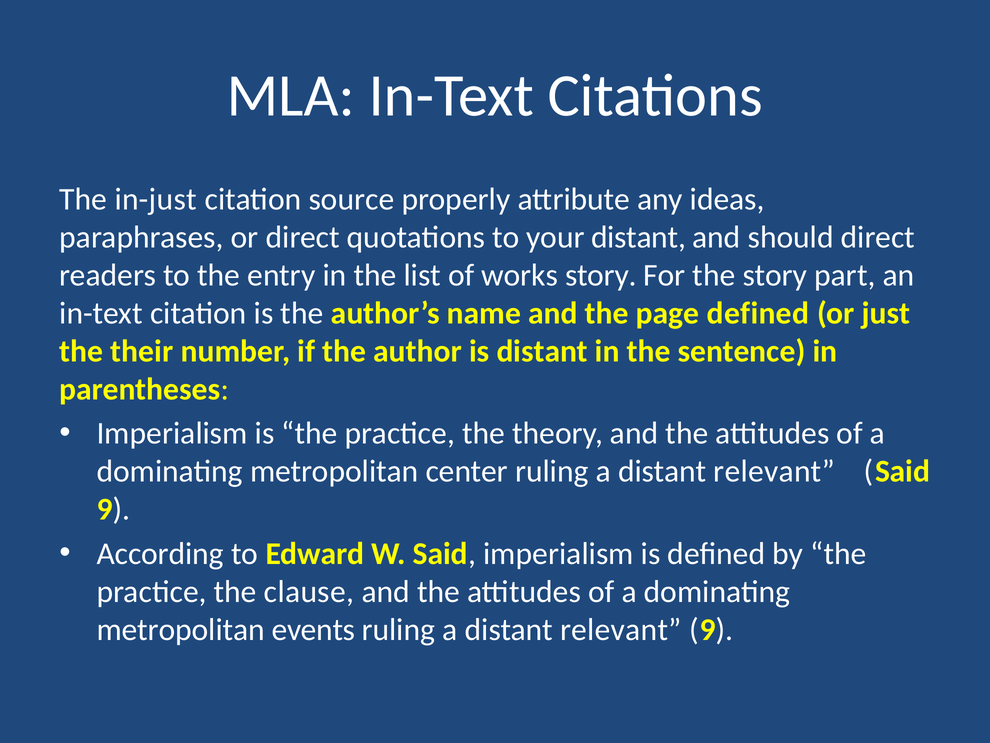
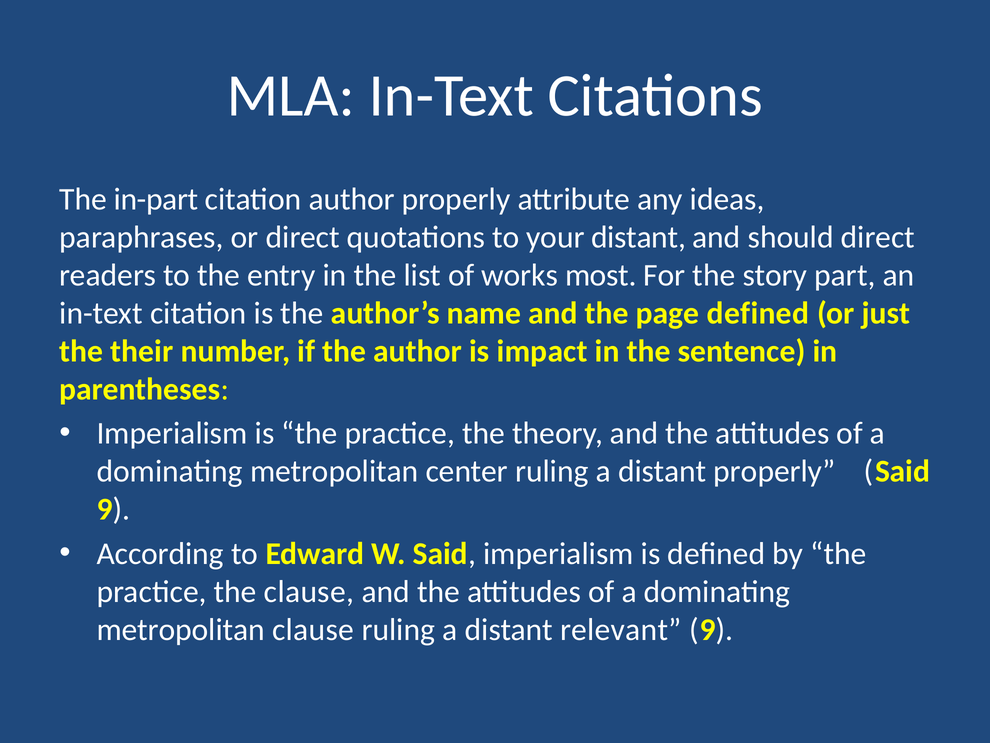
in-just: in-just -> in-part
citation source: source -> author
works story: story -> most
is distant: distant -> impact
relevant at (774, 471): relevant -> properly
metropolitan events: events -> clause
